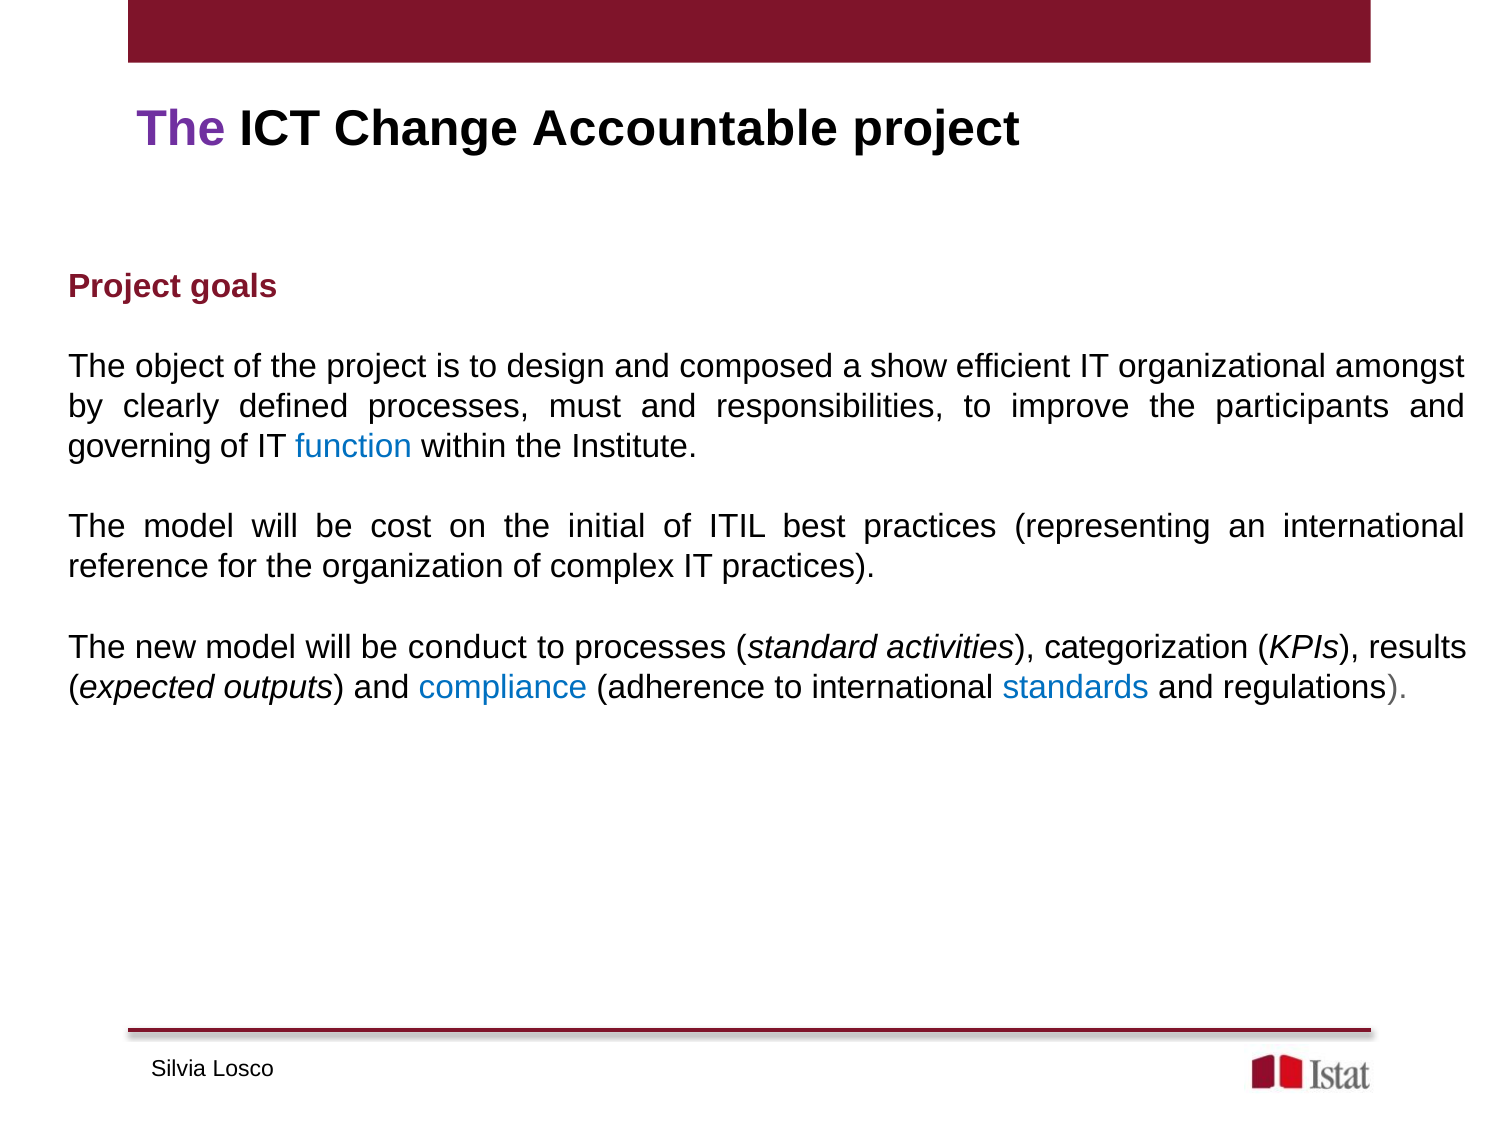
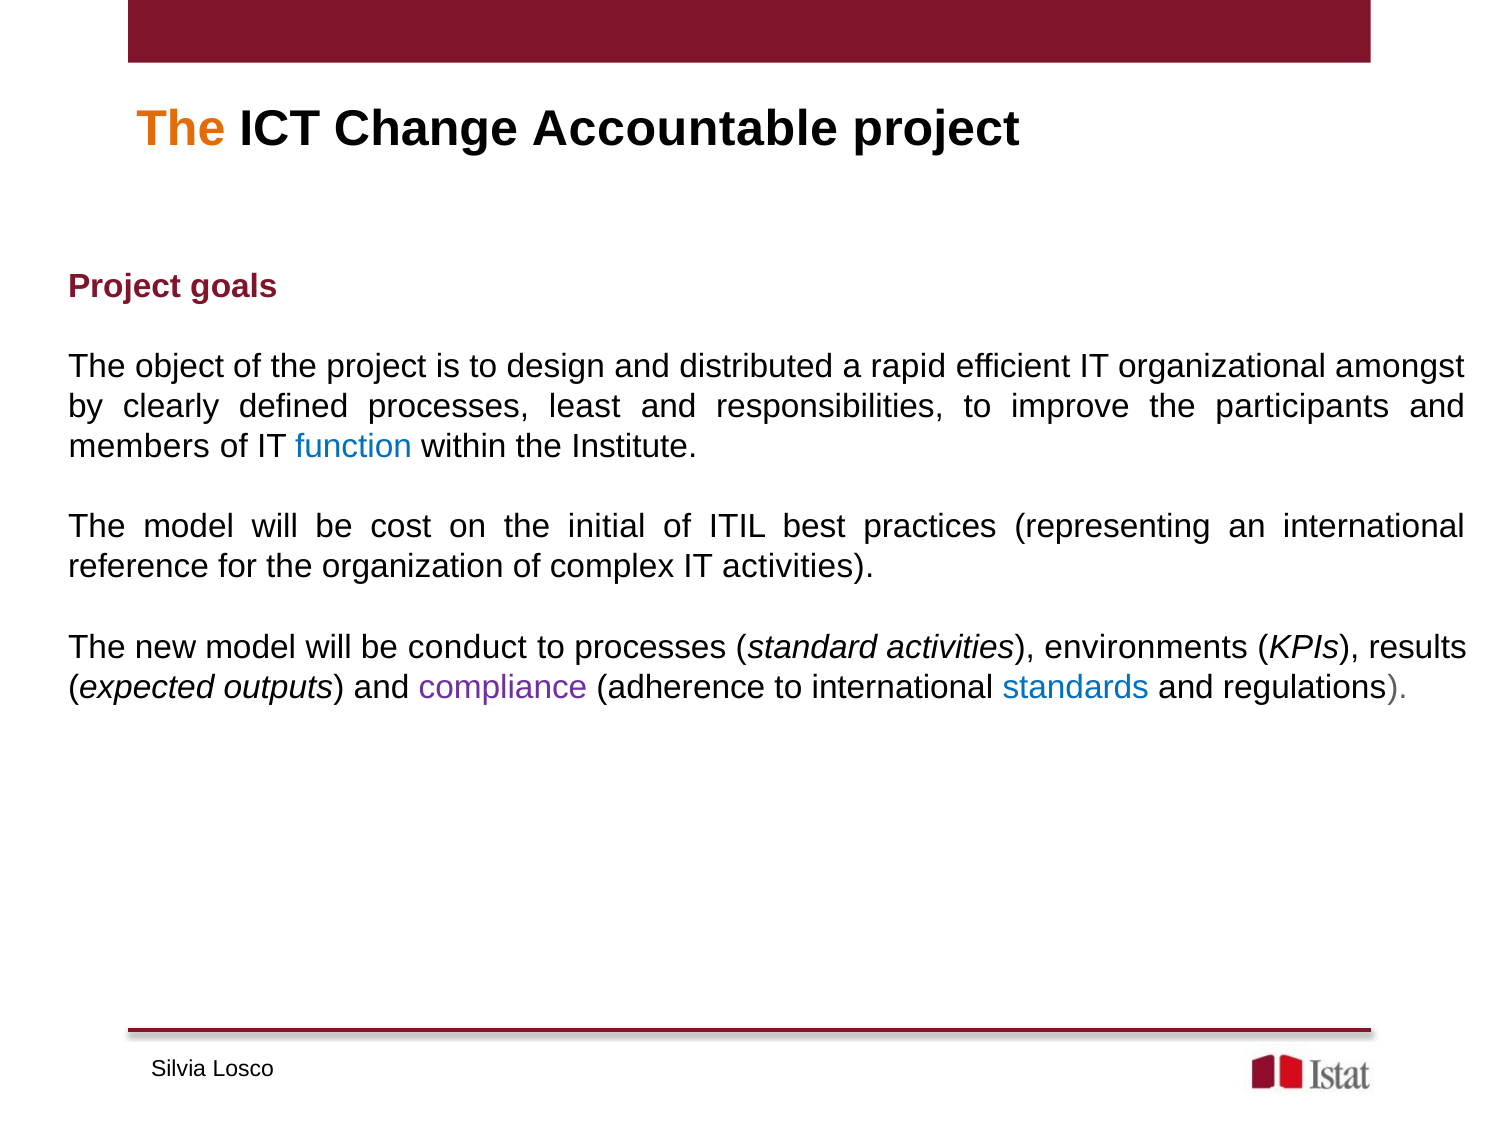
The at (181, 129) colour: purple -> orange
composed: composed -> distributed
show: show -> rapid
must: must -> least
governing: governing -> members
IT practices: practices -> activities
categorization: categorization -> environments
compliance colour: blue -> purple
